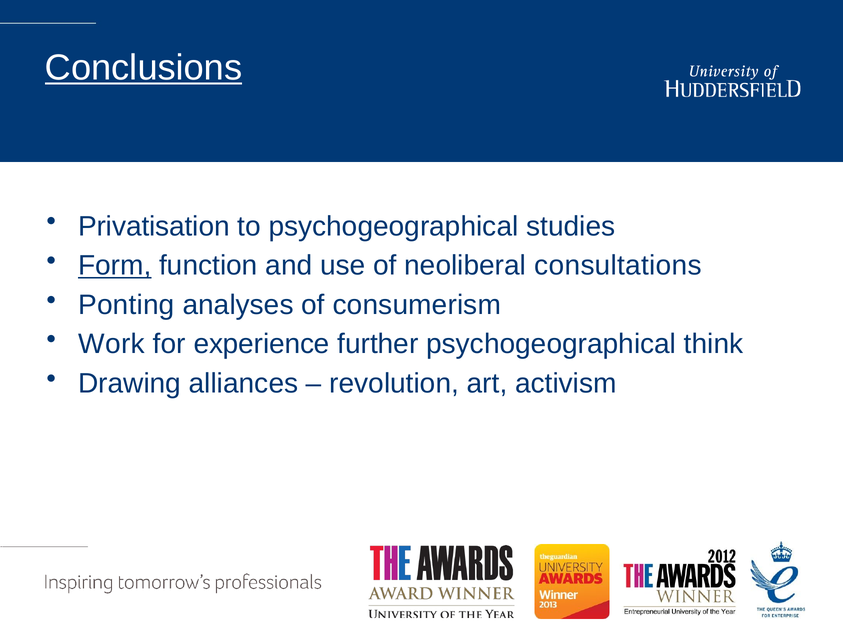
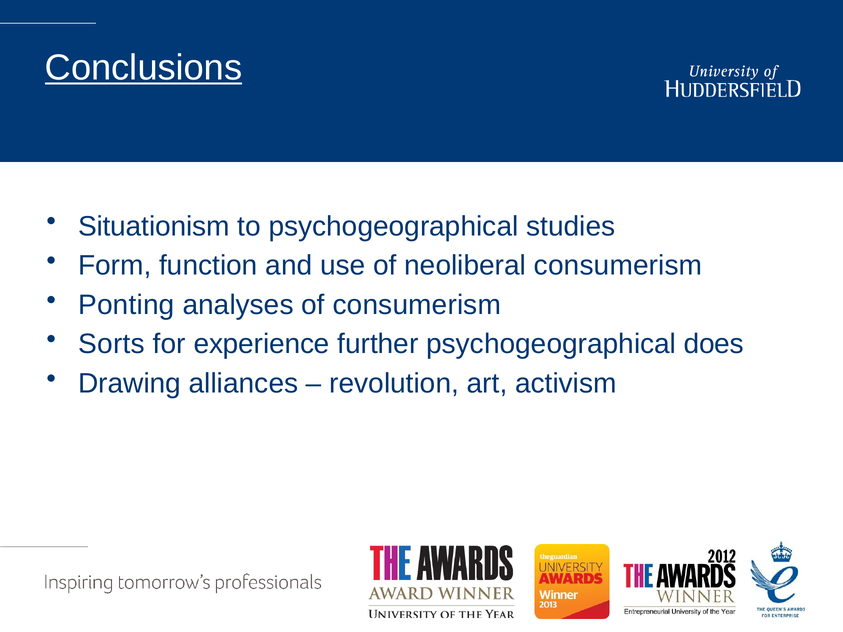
Privatisation: Privatisation -> Situationism
Form underline: present -> none
neoliberal consultations: consultations -> consumerism
Work: Work -> Sorts
think: think -> does
